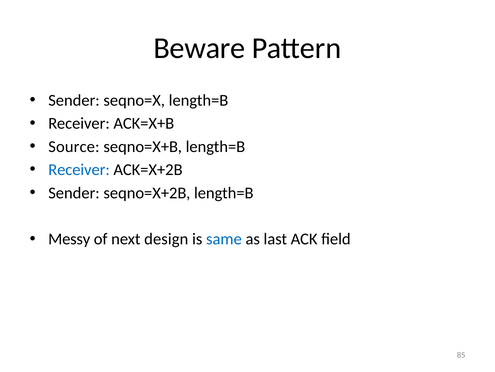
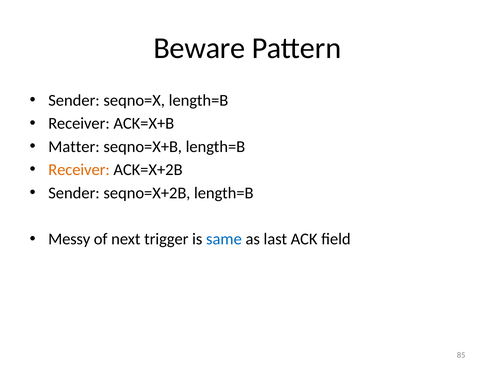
Source: Source -> Matter
Receiver at (79, 169) colour: blue -> orange
design: design -> trigger
